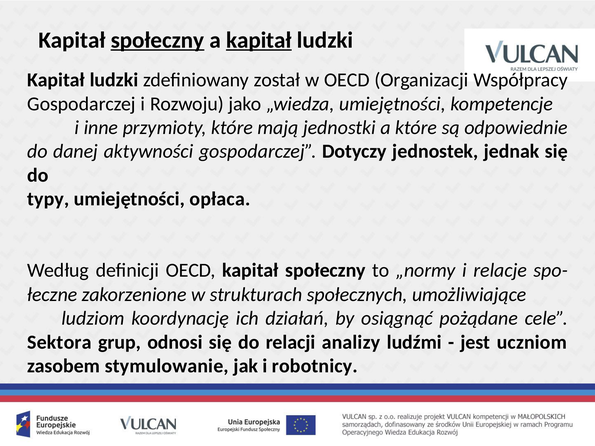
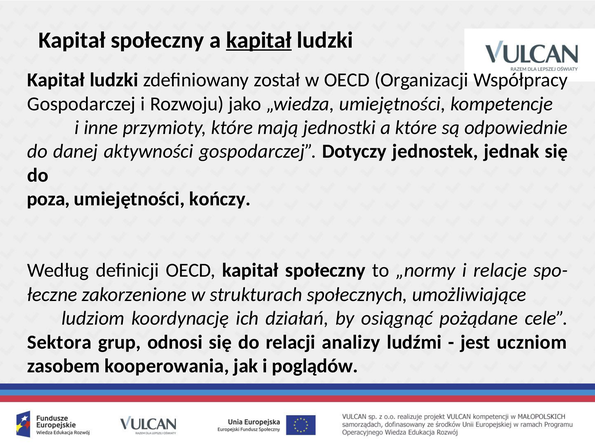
społeczny underline: present -> none
typy: typy -> poza
opłaca: opłaca -> kończy
stymulowanie: stymulowanie -> kooperowania
robotnicy: robotnicy -> poglądów
